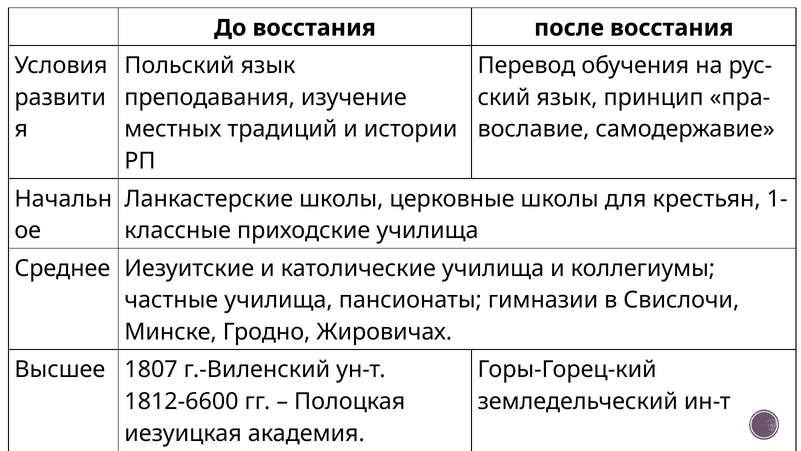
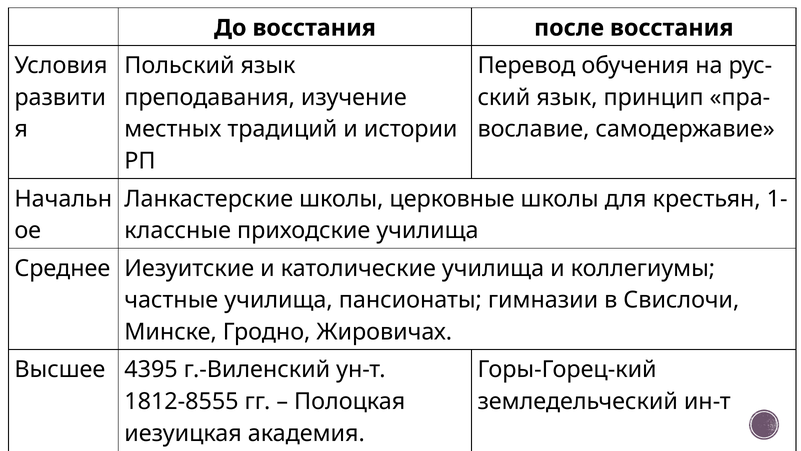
1807: 1807 -> 4395
1812-6600: 1812-6600 -> 1812-8555
